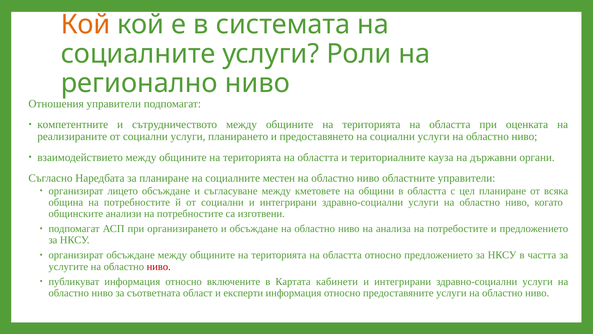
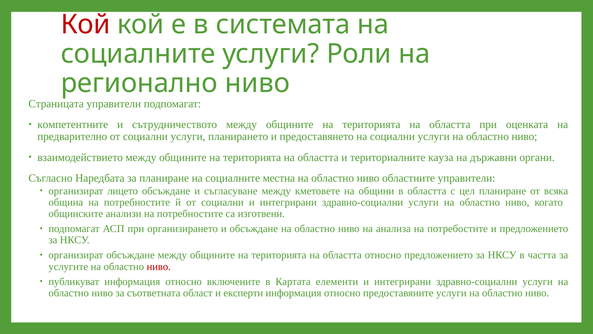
Кой at (86, 25) colour: orange -> red
Отношения: Отношения -> Страницата
реализираните: реализираните -> предварително
местен: местен -> местна
кабинети: кабинети -> елементи
